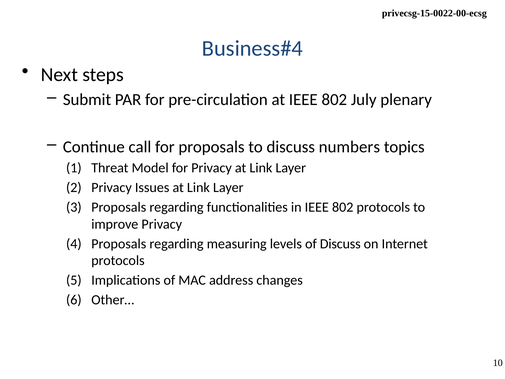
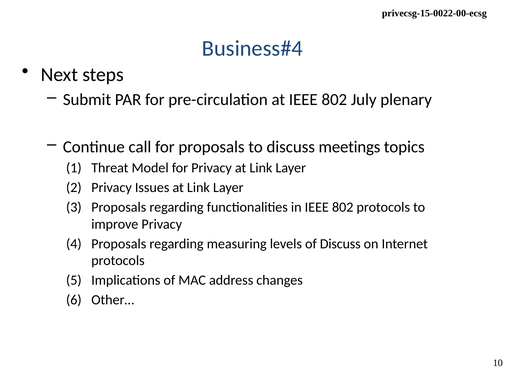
numbers: numbers -> meetings
